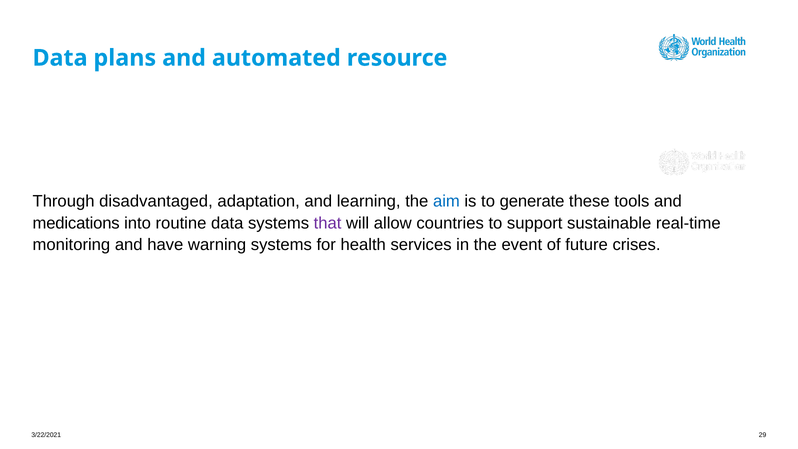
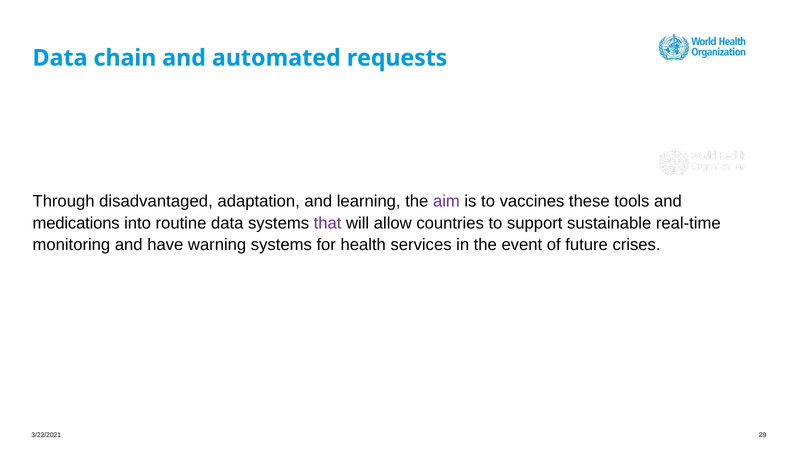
plans: plans -> chain
resource: resource -> requests
aim colour: blue -> purple
generate: generate -> vaccines
